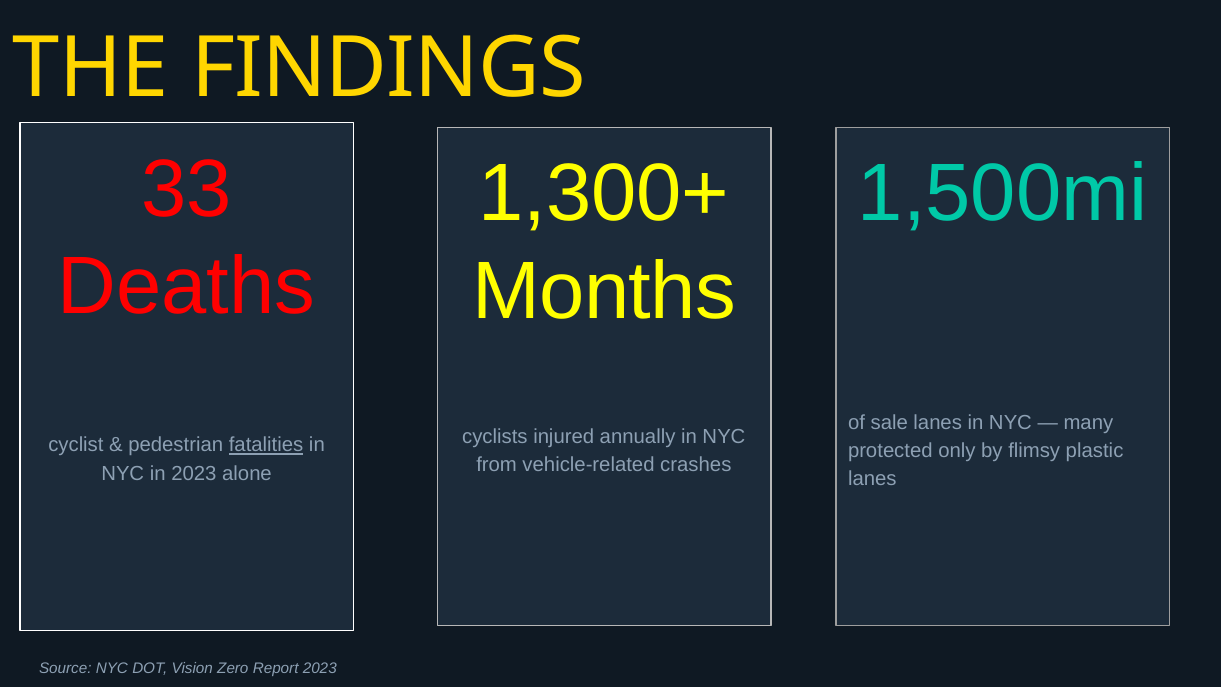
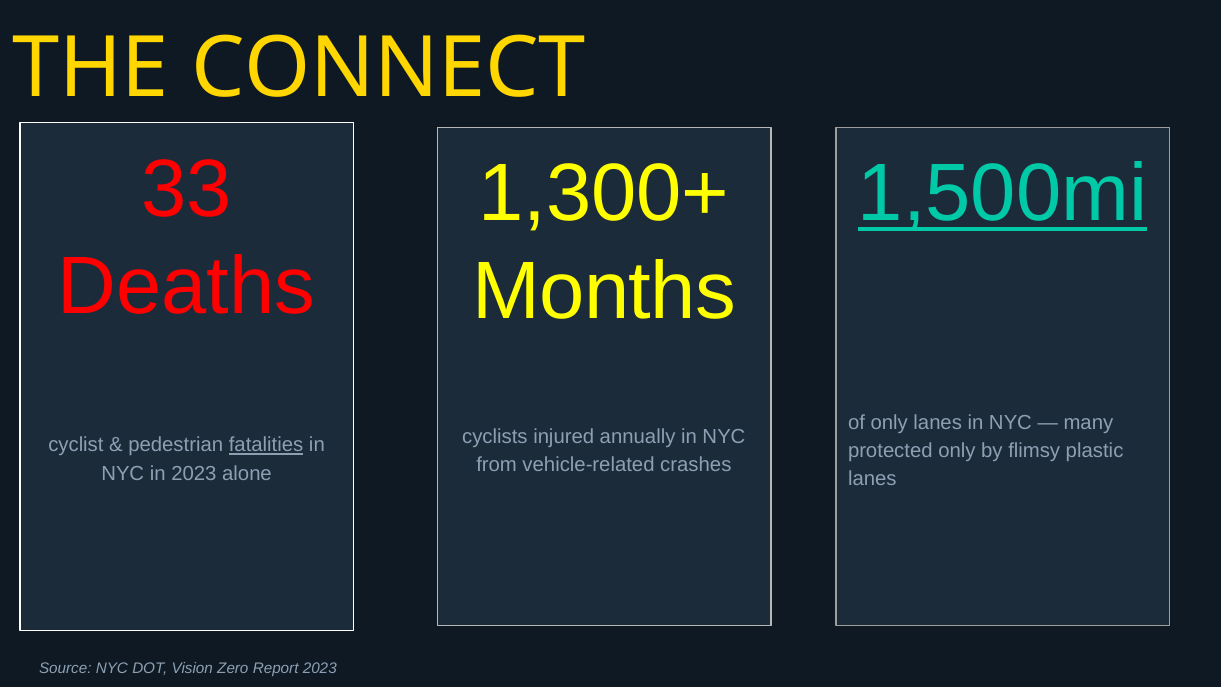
FINDINGS: FINDINGS -> CONNECT
1,500mi underline: none -> present
of sale: sale -> only
